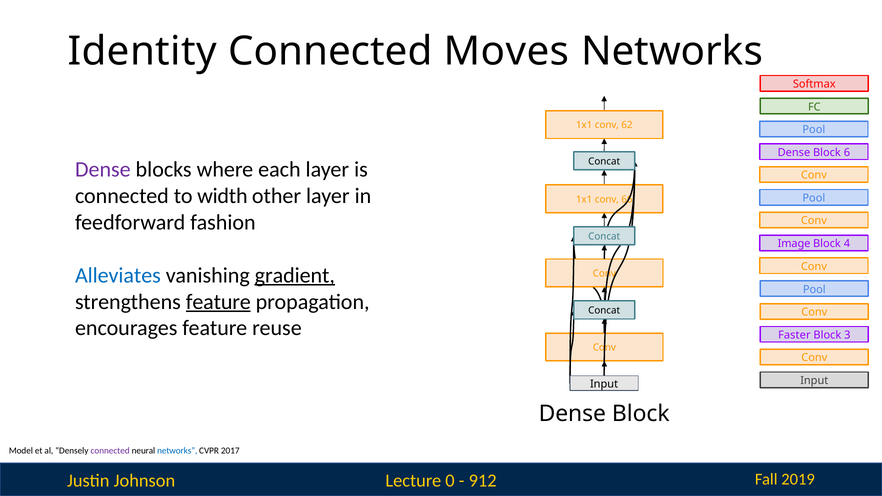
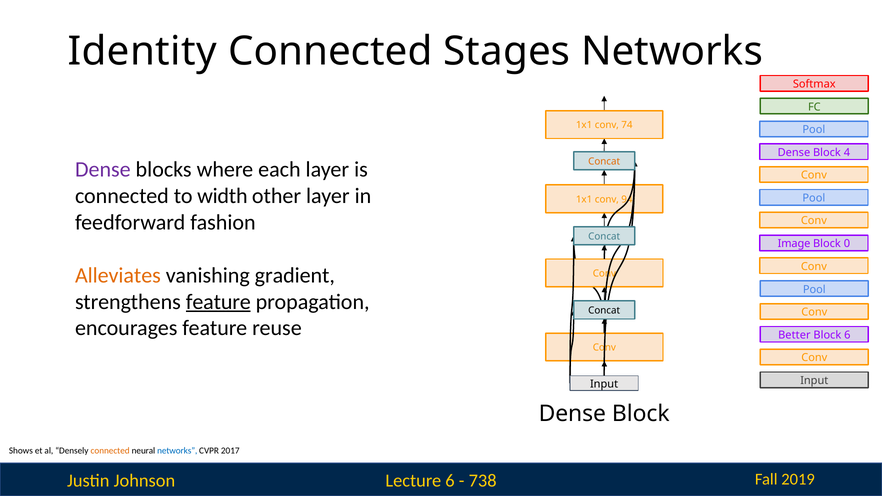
Moves: Moves -> Stages
62: 62 -> 74
6: 6 -> 4
Concat at (604, 162) colour: black -> orange
66: 66 -> 94
4: 4 -> 0
Alleviates colour: blue -> orange
gradient underline: present -> none
Faster: Faster -> Better
Block 3: 3 -> 6
Model: Model -> Shows
connected at (110, 451) colour: purple -> orange
Lecture 0: 0 -> 6
912: 912 -> 738
